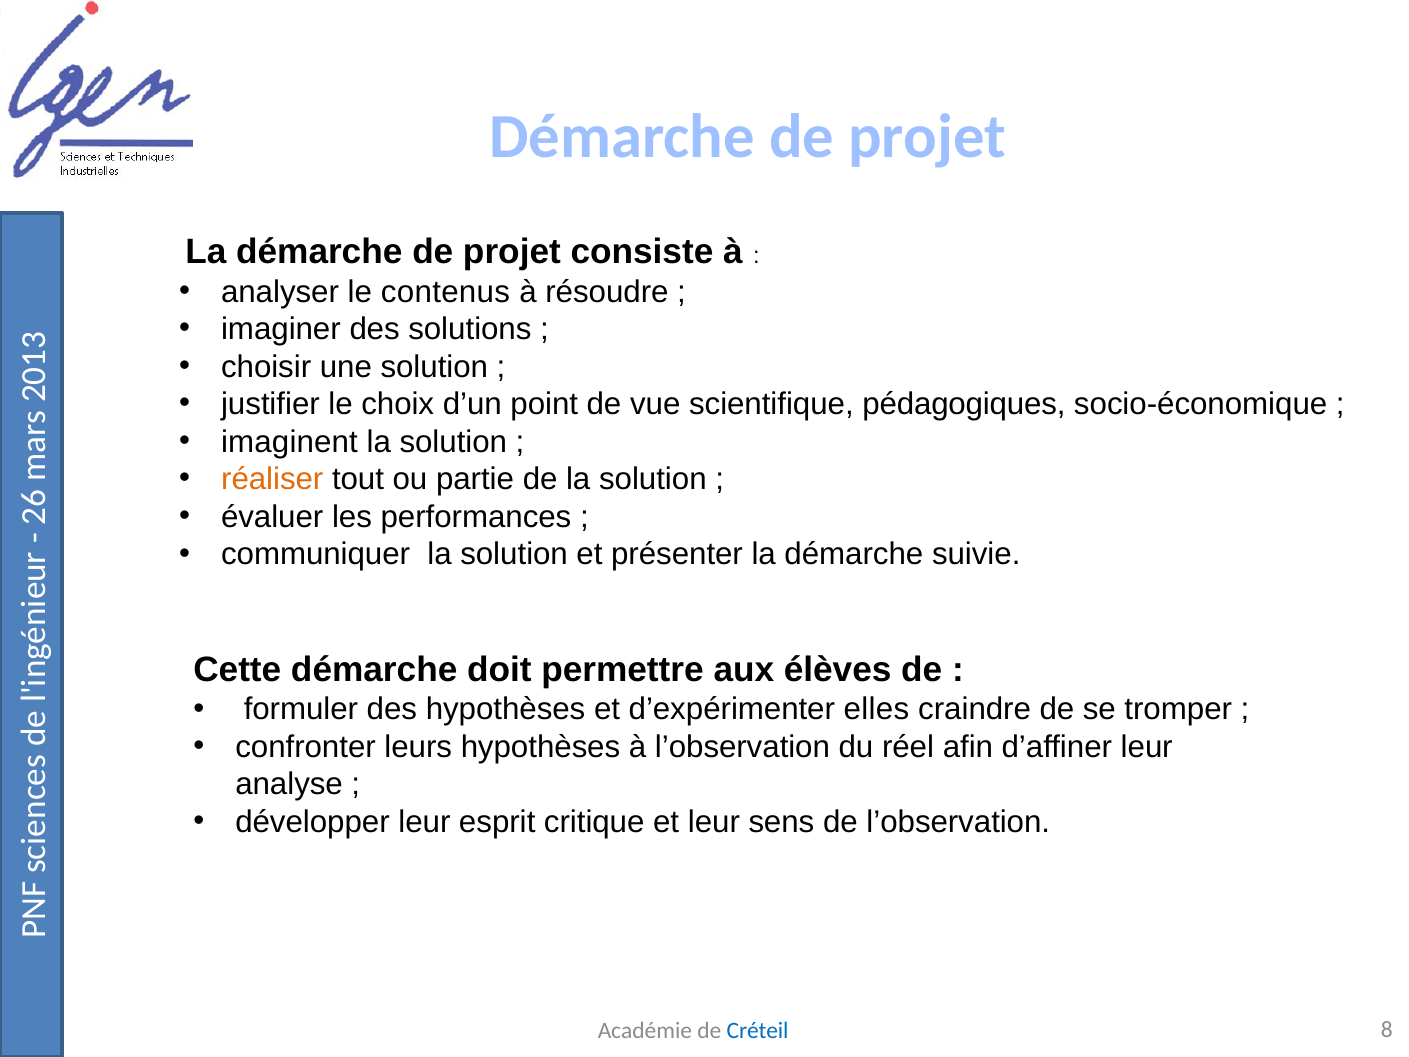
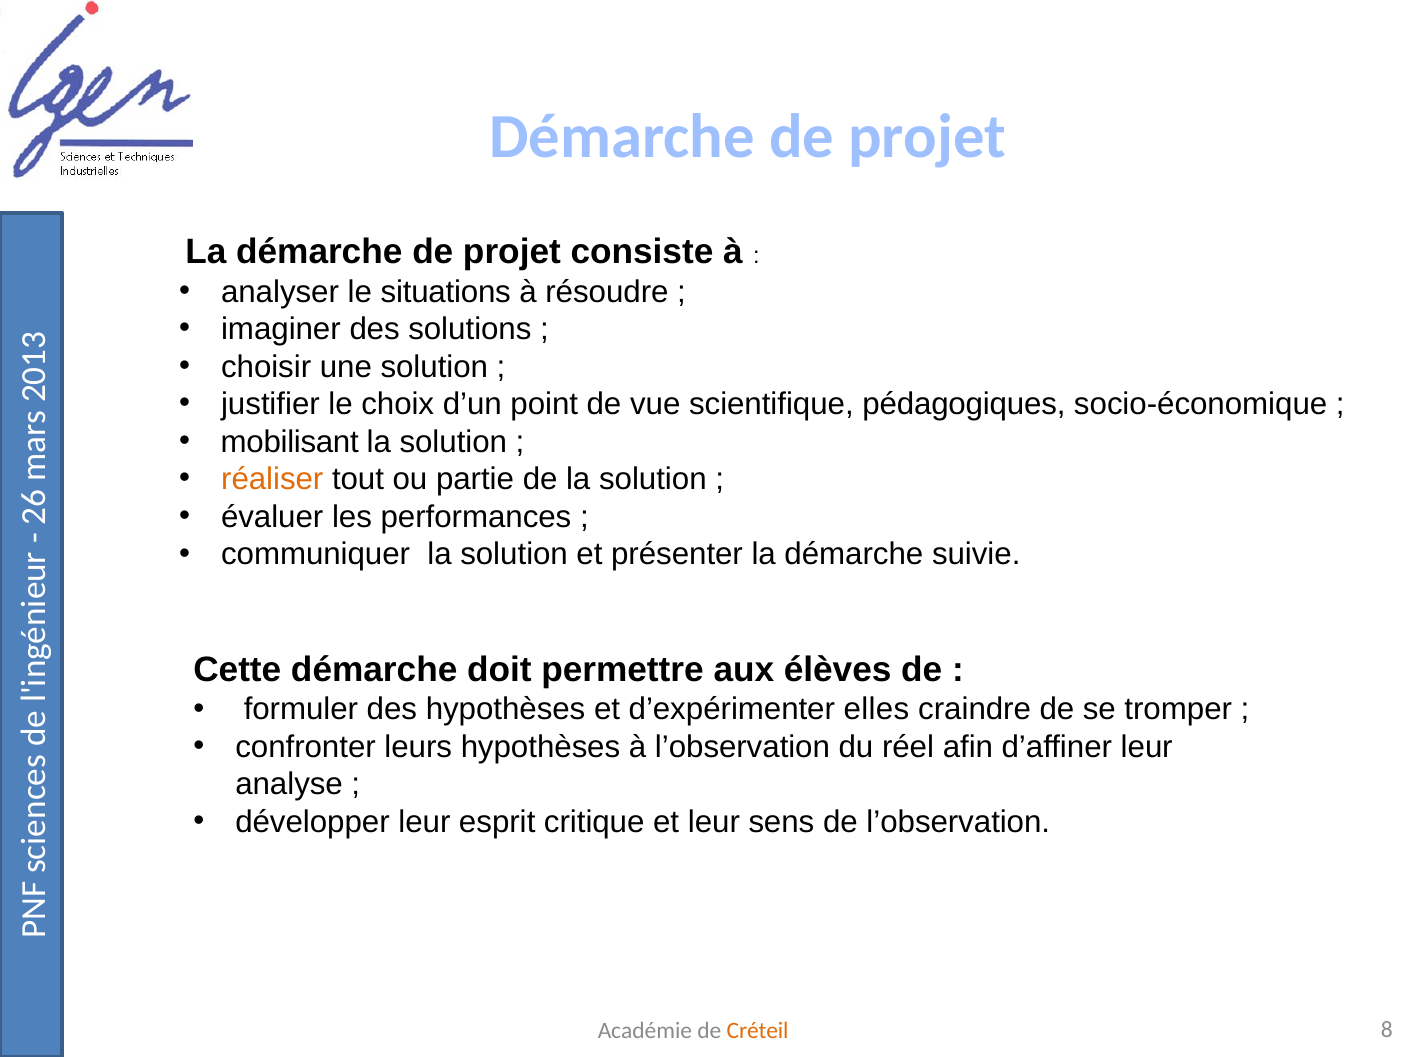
contenus: contenus -> situations
imaginent: imaginent -> mobilisant
Créteil colour: blue -> orange
